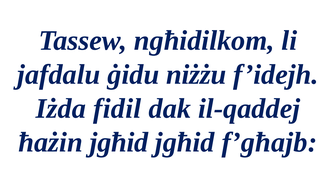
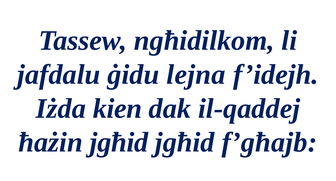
niżżu: niżżu -> lejna
fidil: fidil -> kien
